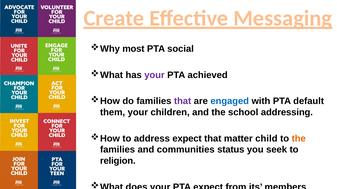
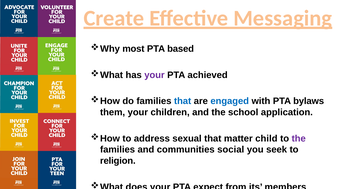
social: social -> based
that at (183, 101) colour: purple -> blue
default: default -> bylaws
addressing: addressing -> application
address expect: expect -> sexual
the at (299, 139) colour: orange -> purple
status: status -> social
